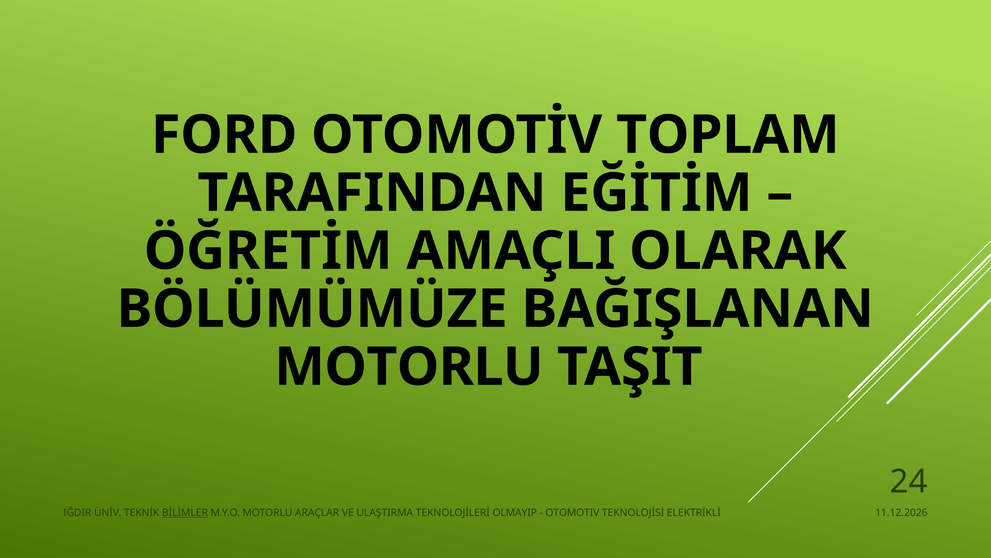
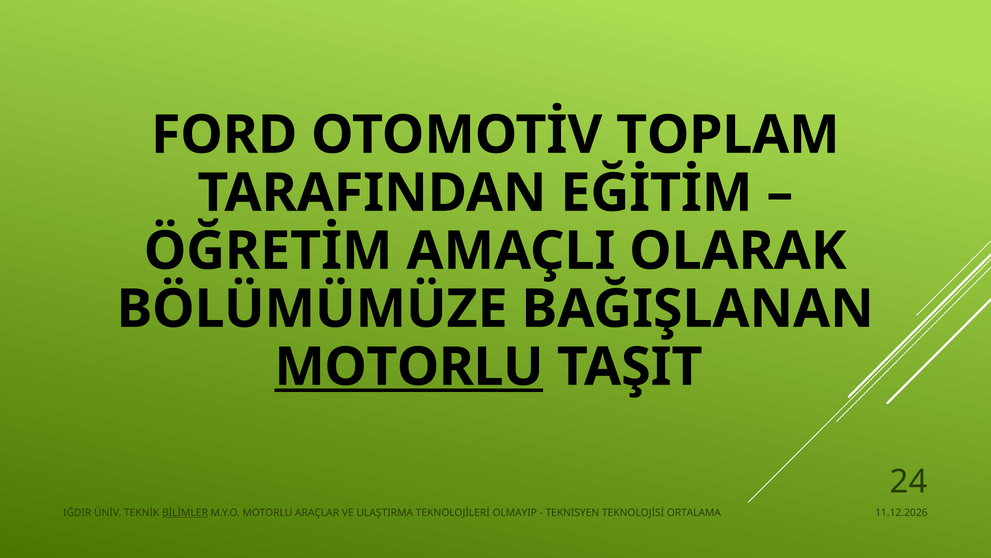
MOTORLU at (409, 367) underline: none -> present
OTOMOTIV: OTOMOTIV -> TEKNISYEN
ELEKTRİKLİ: ELEKTRİKLİ -> ORTALAMA
